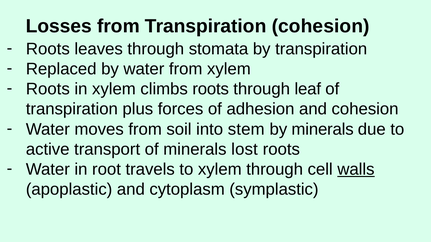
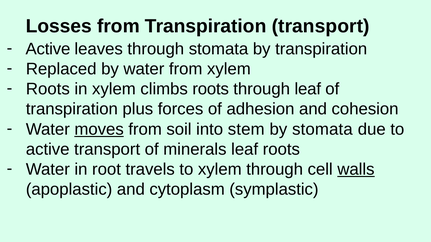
Transpiration cohesion: cohesion -> transport
Roots at (48, 49): Roots -> Active
moves underline: none -> present
by minerals: minerals -> stomata
minerals lost: lost -> leaf
